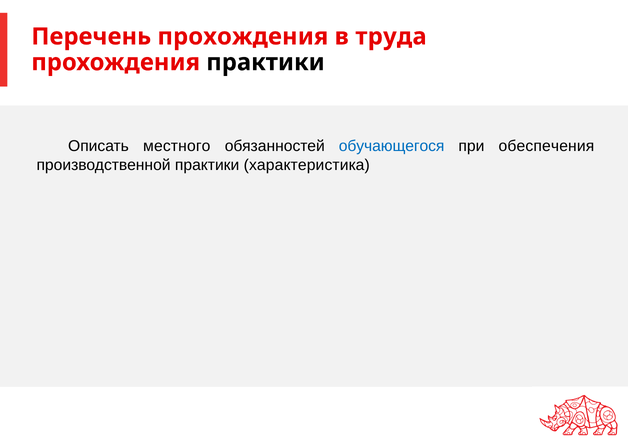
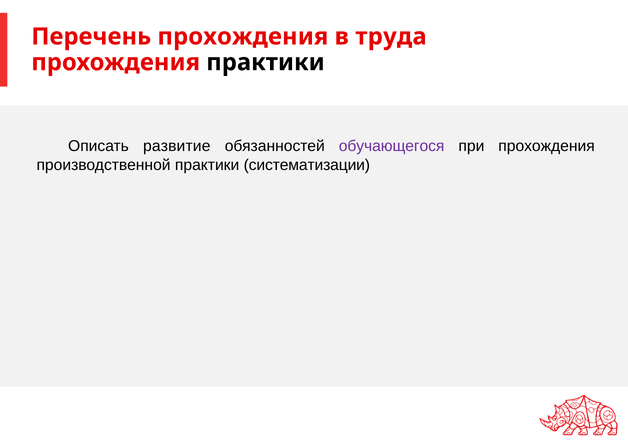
местного: местного -> развитие
обучающегося colour: blue -> purple
при обеспечения: обеспечения -> прохождения
характеристика: характеристика -> систематизации
